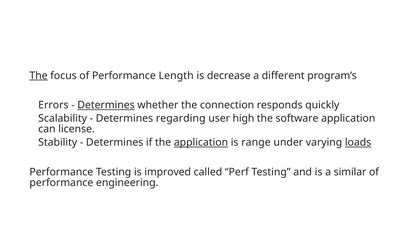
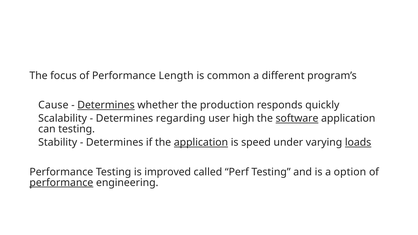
The at (39, 76) underline: present -> none
decrease: decrease -> common
Errors: Errors -> Cause
connection: connection -> production
software underline: none -> present
can license: license -> testing
range: range -> speed
similar: similar -> option
performance at (61, 183) underline: none -> present
